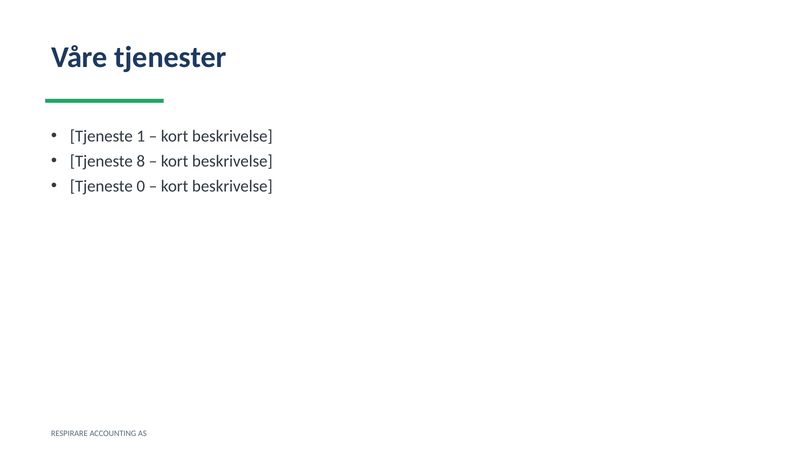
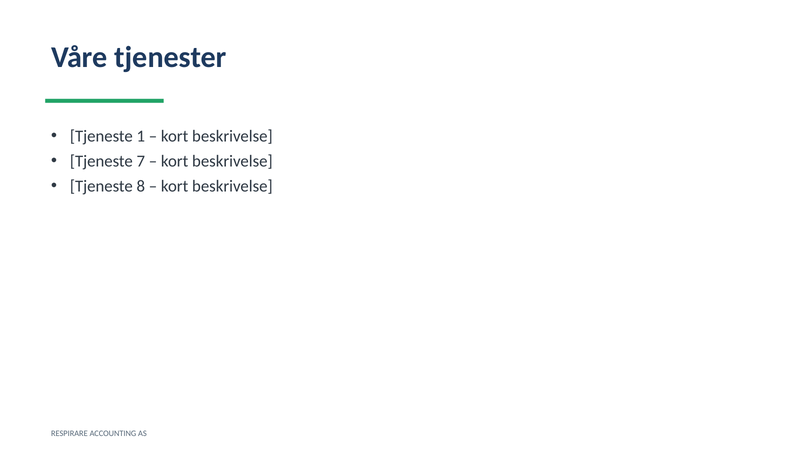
8: 8 -> 7
0: 0 -> 8
